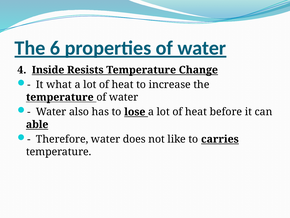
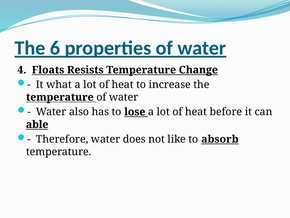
Inside: Inside -> Floats
carries: carries -> absorb
